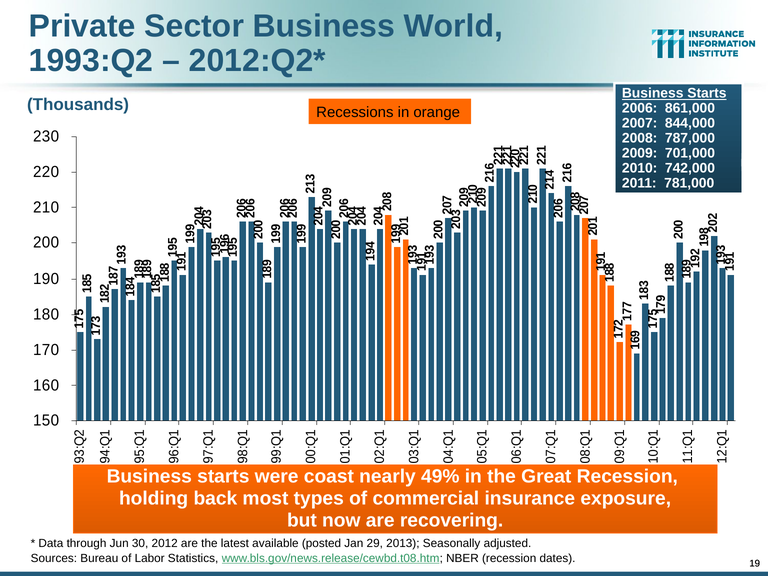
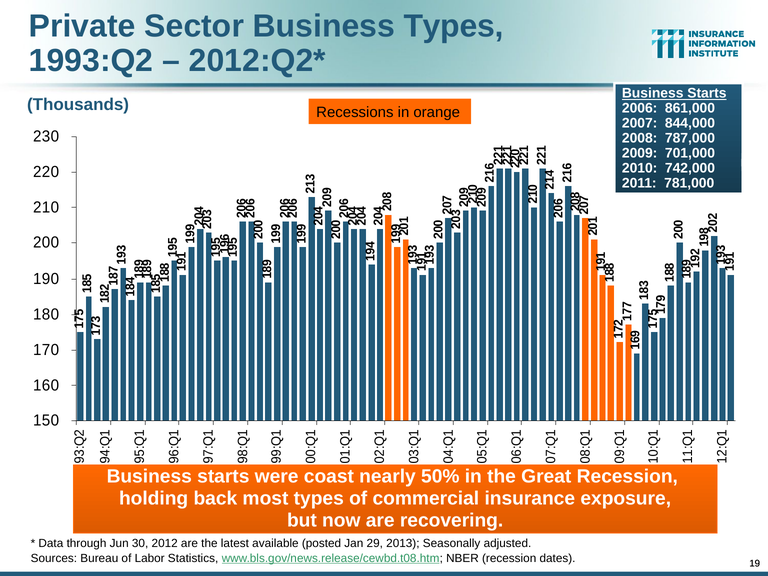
Business World: World -> Types
49%: 49% -> 50%
